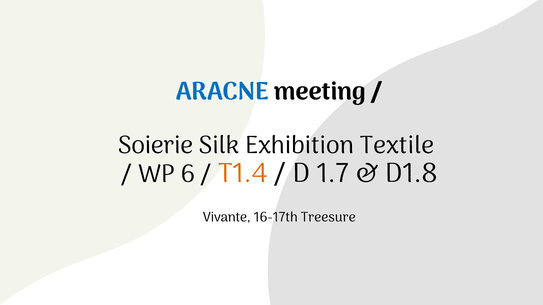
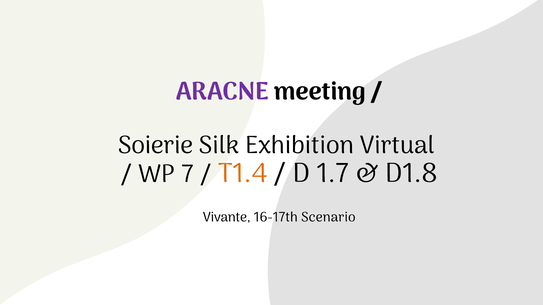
ARACNE colour: blue -> purple
Textile: Textile -> Virtual
6: 6 -> 7
Treesure: Treesure -> Scenario
